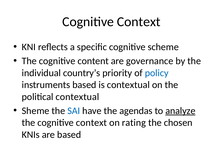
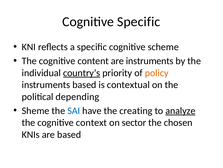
Context at (139, 22): Context -> Specific
are governance: governance -> instruments
country’s underline: none -> present
policy colour: blue -> orange
political contextual: contextual -> depending
agendas: agendas -> creating
rating: rating -> sector
